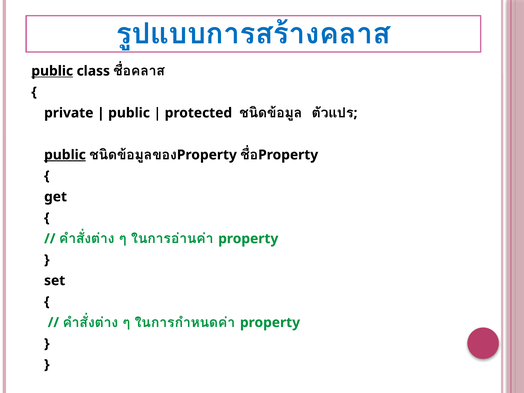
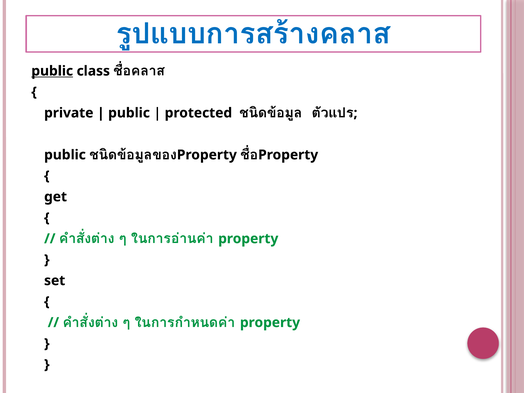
public at (65, 155) underline: present -> none
